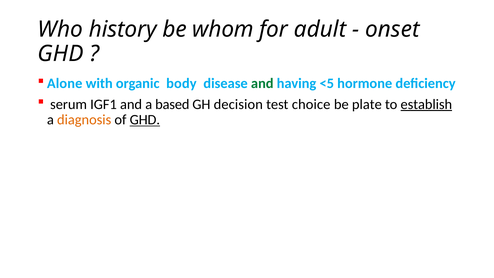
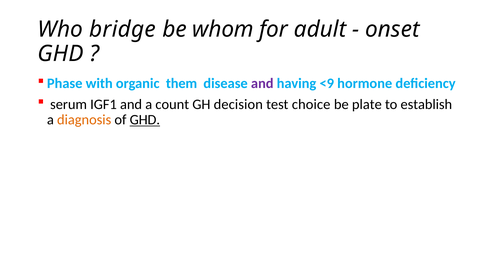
history: history -> bridge
Alone: Alone -> Phase
body: body -> them
and at (262, 84) colour: green -> purple
<5: <5 -> <9
based: based -> count
establish underline: present -> none
